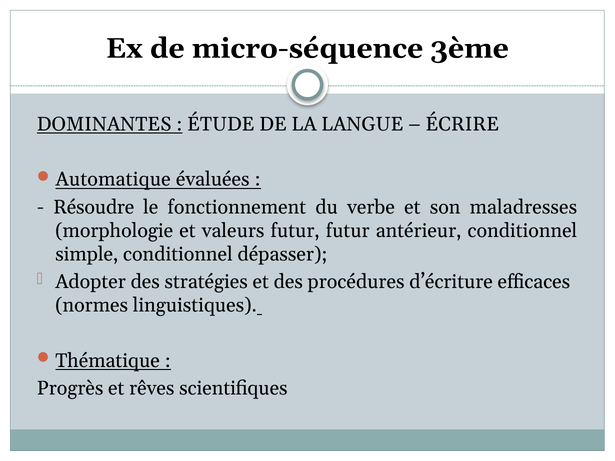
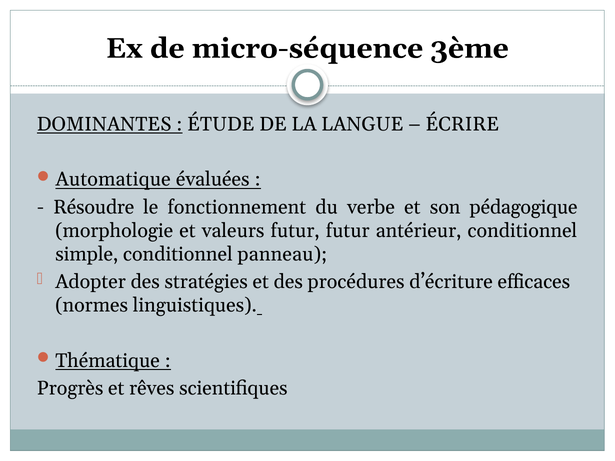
maladresses: maladresses -> pédagogique
dépasser: dépasser -> panneau
